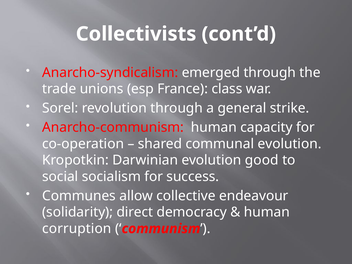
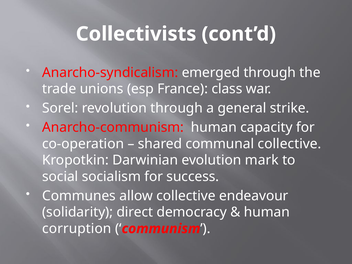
communal evolution: evolution -> collective
good: good -> mark
